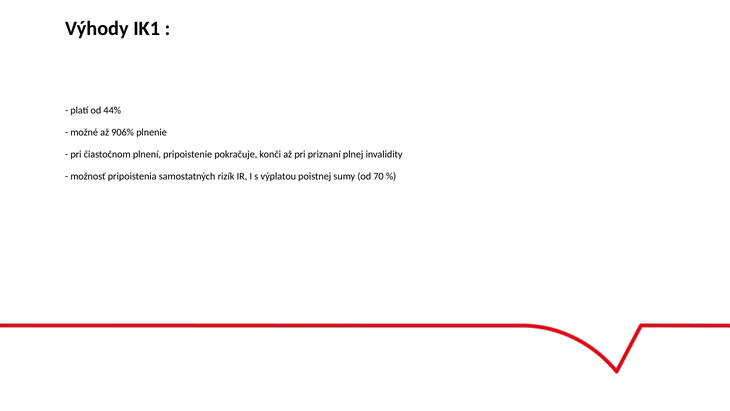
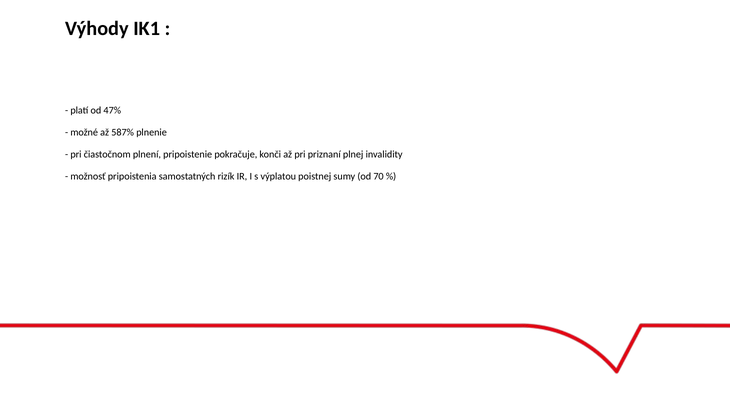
44%: 44% -> 47%
906%: 906% -> 587%
